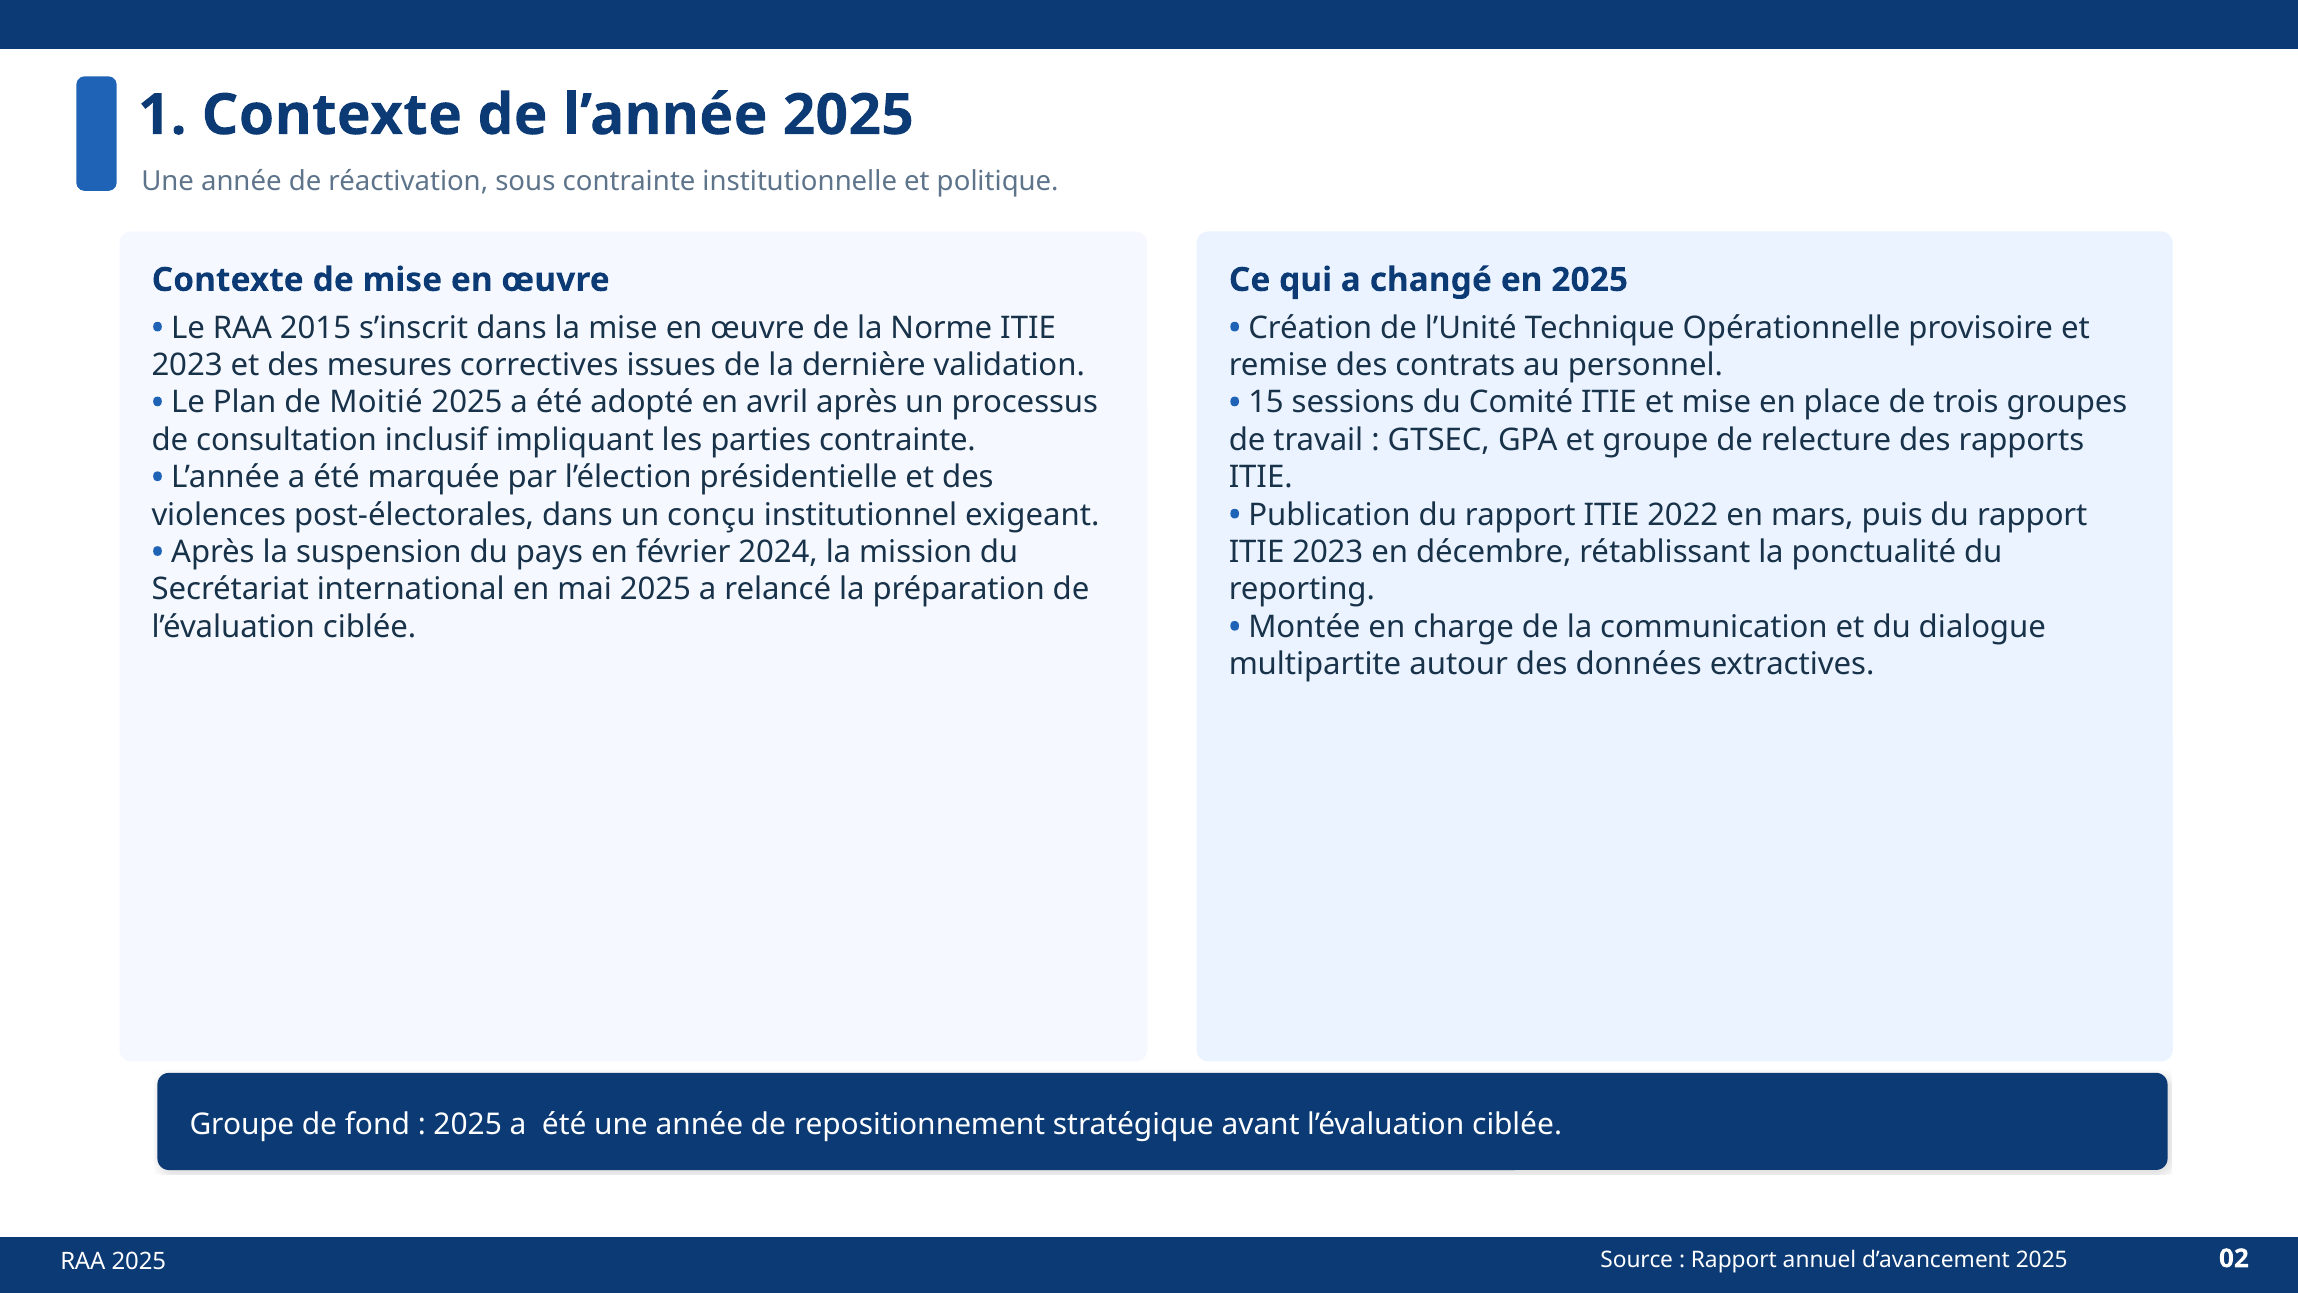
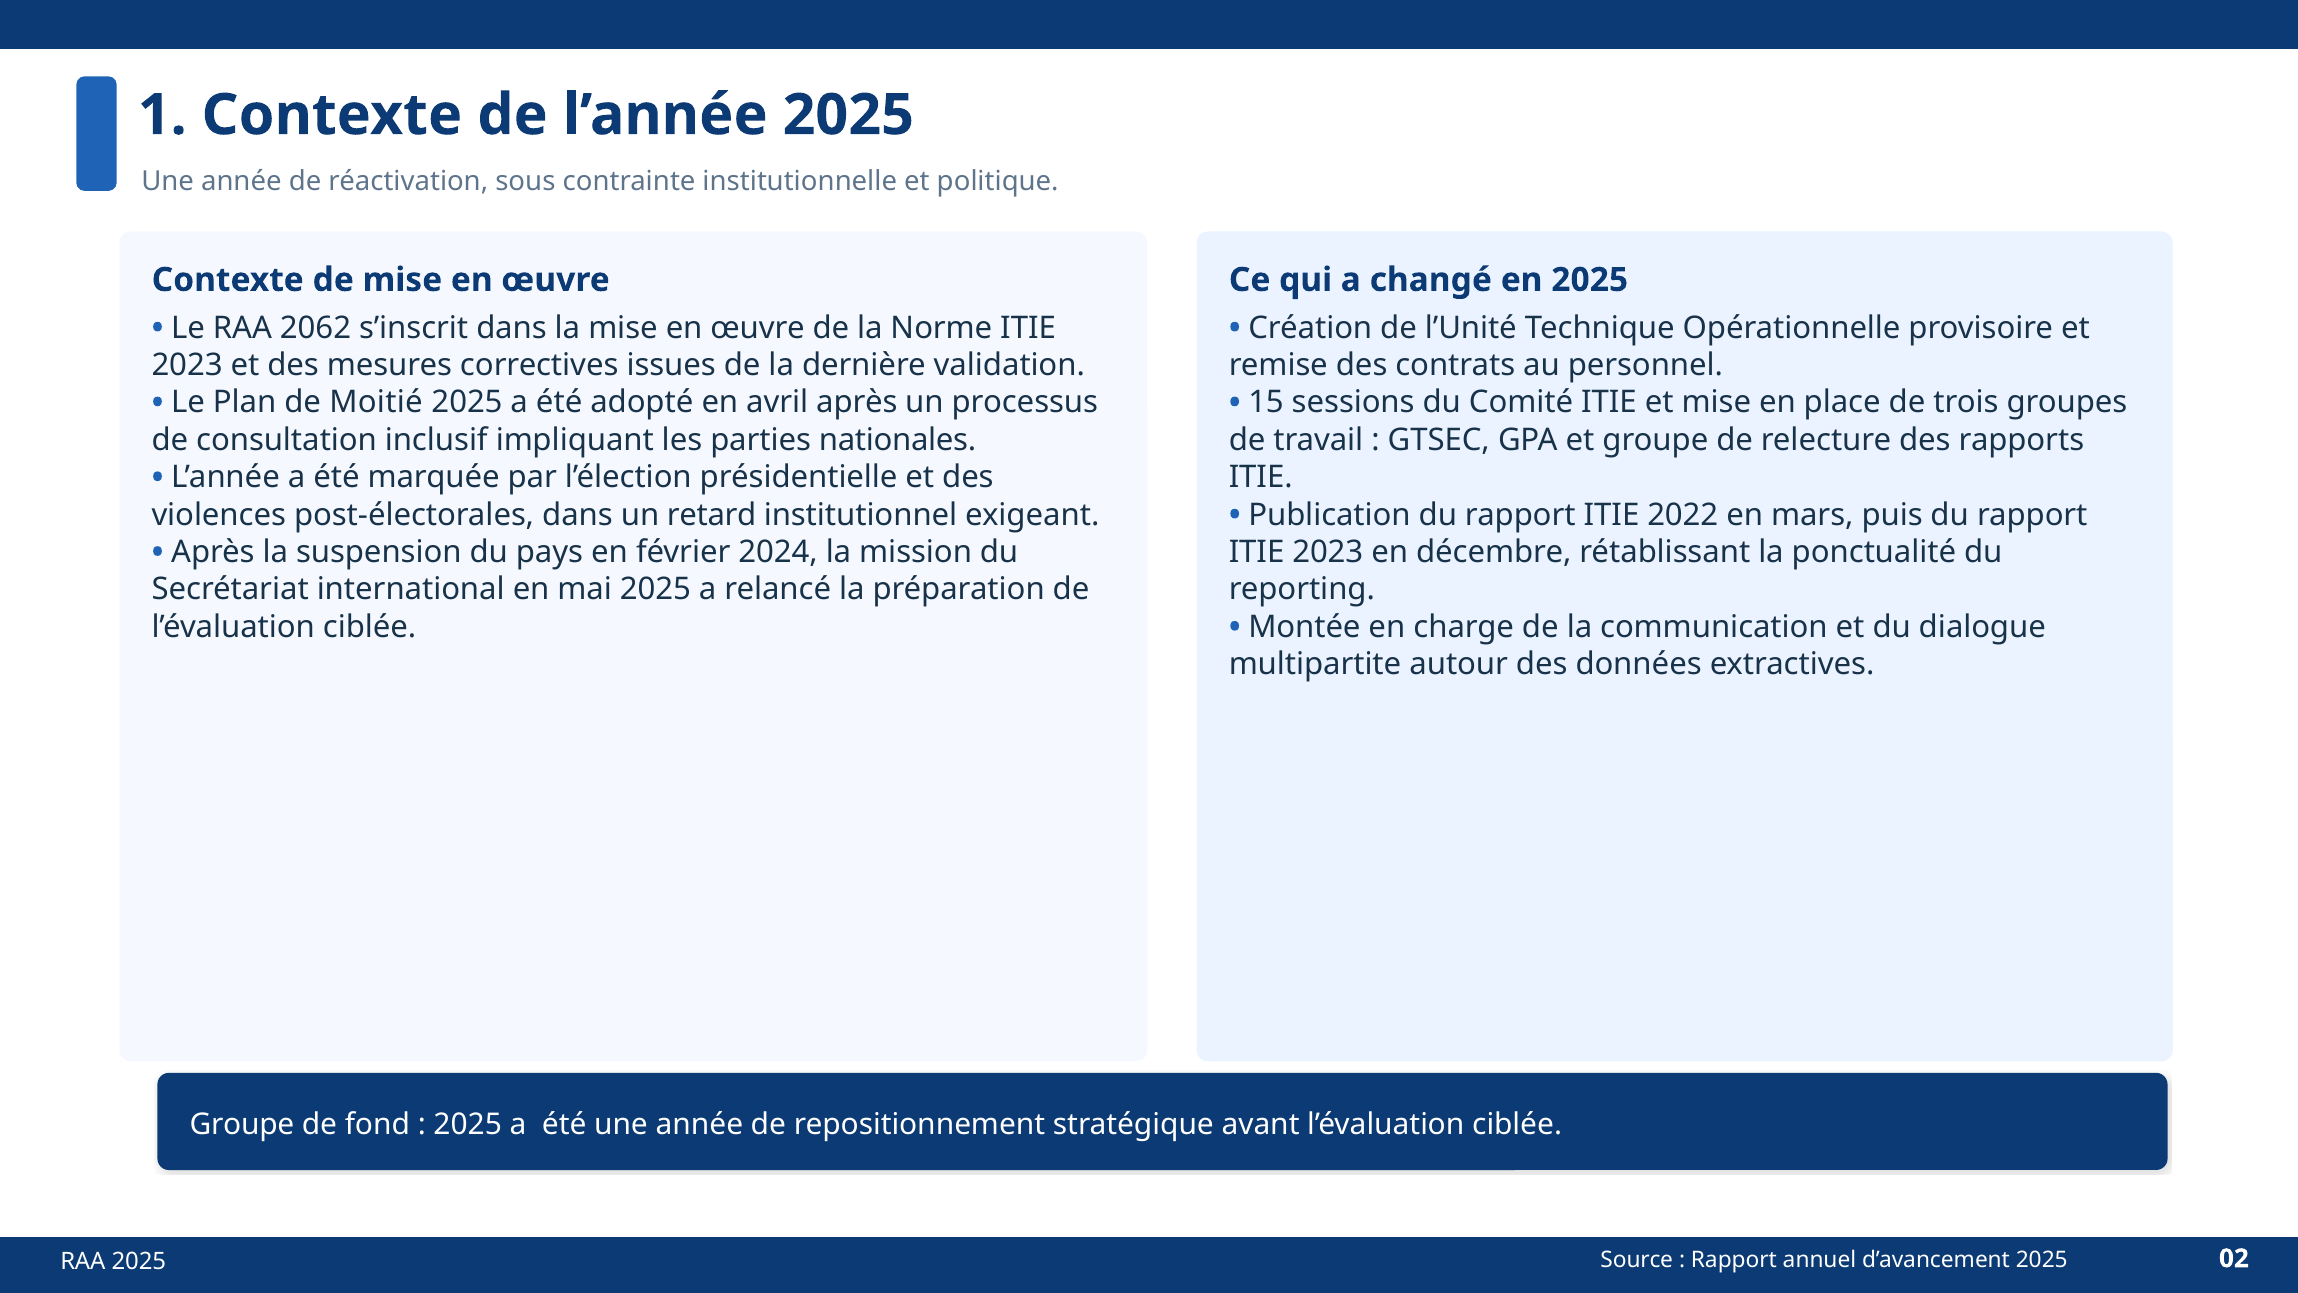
2015: 2015 -> 2062
parties contrainte: contrainte -> nationales
conçu: conçu -> retard
